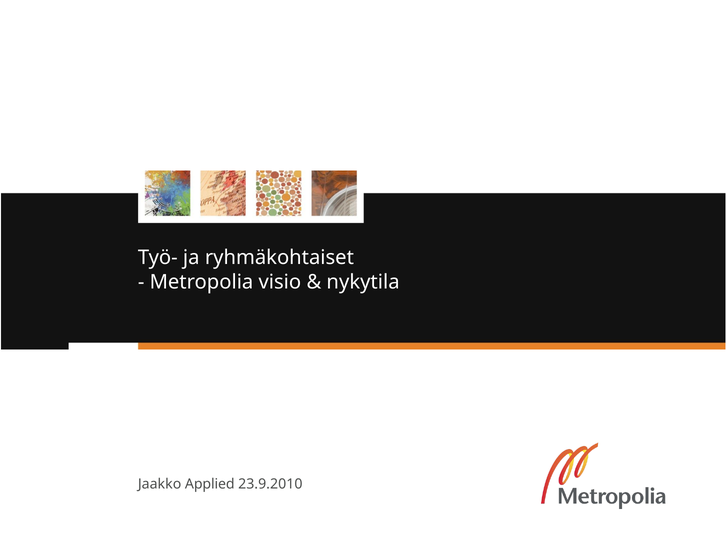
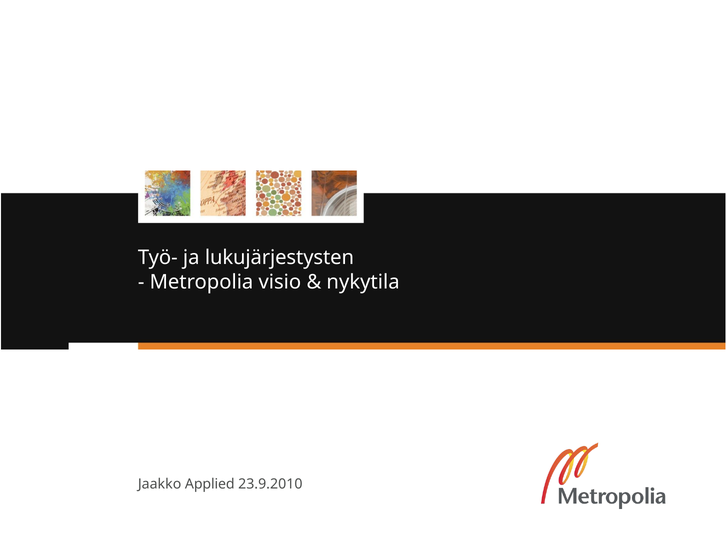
ryhmäkohtaiset: ryhmäkohtaiset -> lukujärjestysten
